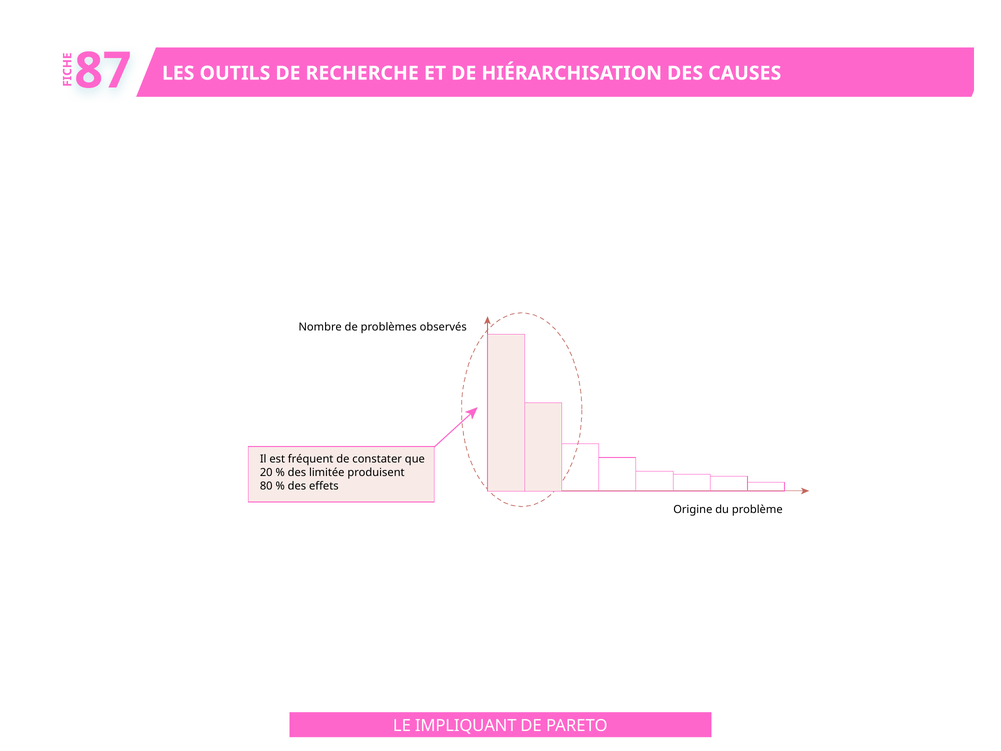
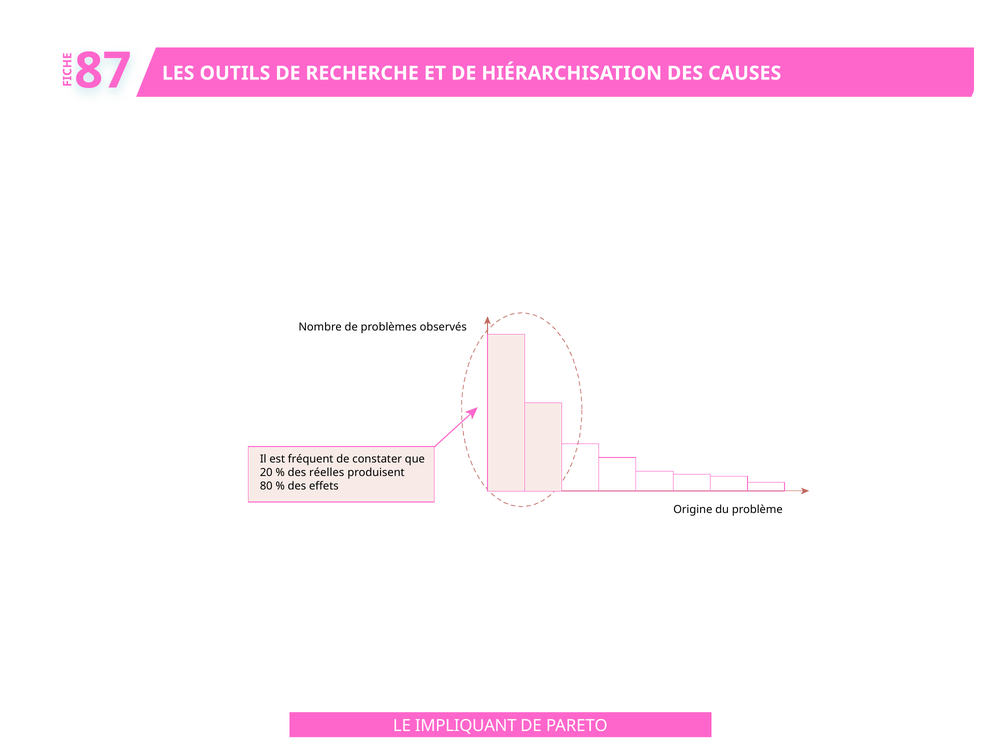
limitée: limitée -> réelles
